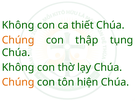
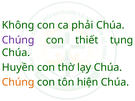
thiết: thiết -> phải
Chúng at (18, 40) colour: orange -> purple
thập: thập -> thiết
Không at (18, 68): Không -> Huyền
